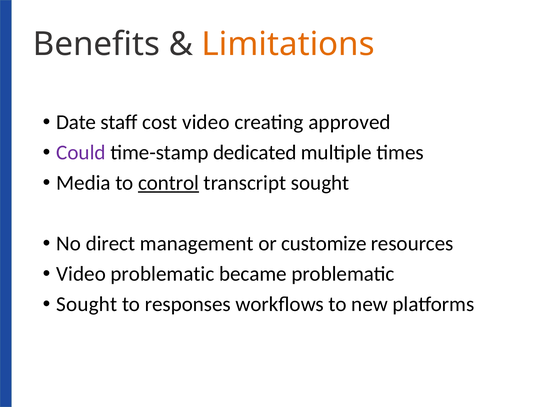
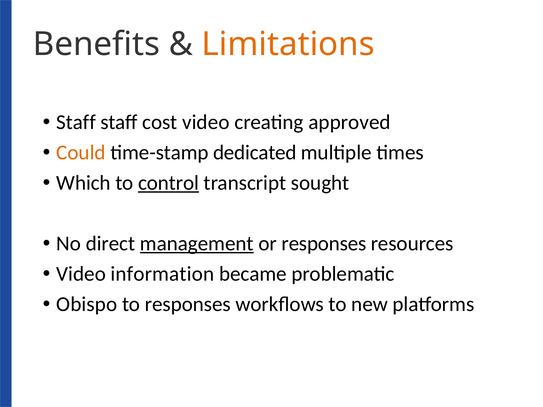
Date at (76, 122): Date -> Staff
Could colour: purple -> orange
Media: Media -> Which
management underline: none -> present
or customize: customize -> responses
Video problematic: problematic -> information
Sought at (87, 305): Sought -> Obispo
